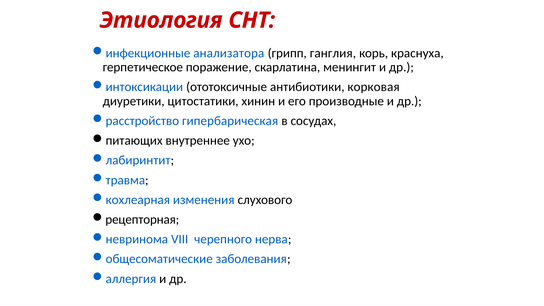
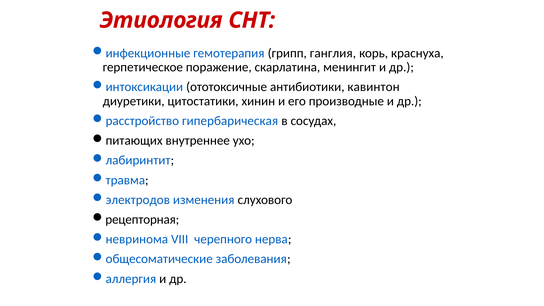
анализатора: анализатора -> гемотерапия
корковая: корковая -> кавинтон
кохлеарная: кохлеарная -> электродов
